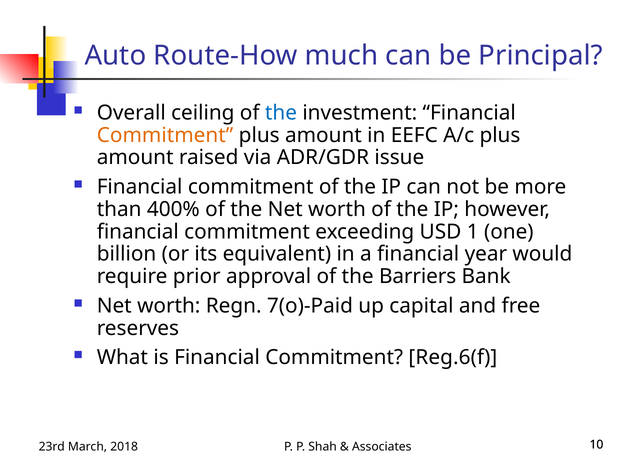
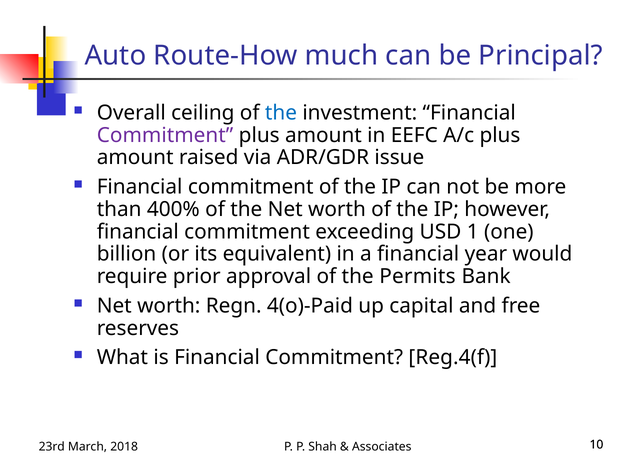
Commitment at (165, 135) colour: orange -> purple
Barriers: Barriers -> Permits
7(o)-Paid: 7(o)-Paid -> 4(o)-Paid
Reg.6(f: Reg.6(f -> Reg.4(f
